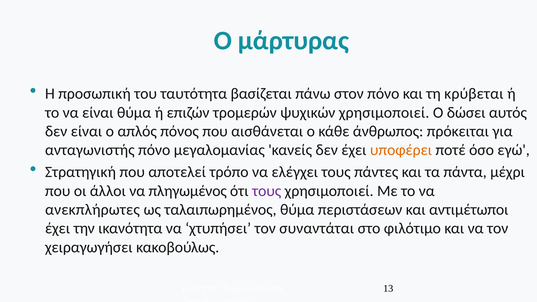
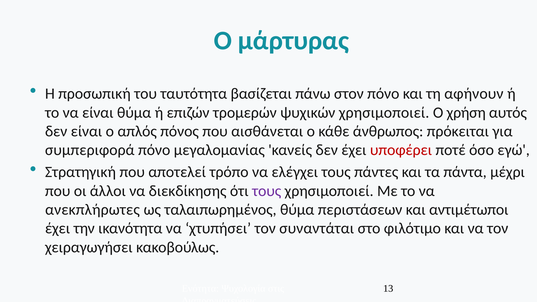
κρύβεται: κρύβεται -> αφήνουν
δώσει: δώσει -> χρήση
ανταγωνιστής: ανταγωνιστής -> συμπεριφορά
υποφέρει colour: orange -> red
πληγωμένος: πληγωμένος -> διεκδίκησης
